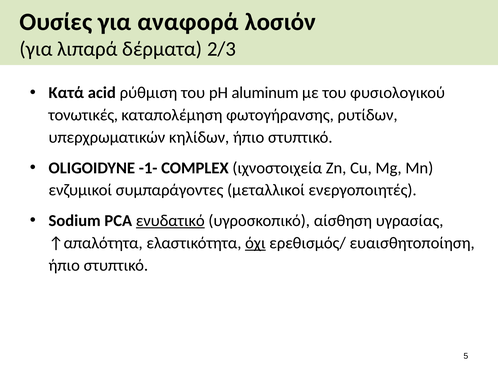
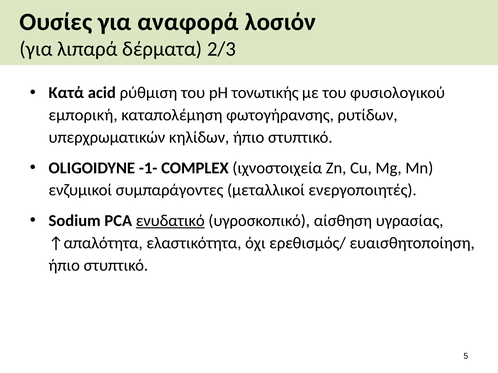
aluminum: aluminum -> τονωτικής
τονωτικές: τονωτικές -> εμπορική
όχι underline: present -> none
